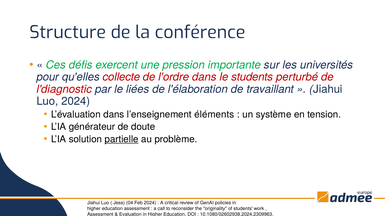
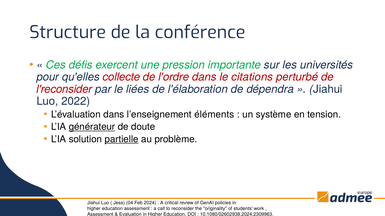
le students: students -> citations
l'diagnostic: l'diagnostic -> l'reconsider
travaillant: travaillant -> dépendra
Luo 2024: 2024 -> 2022
générateur underline: none -> present
